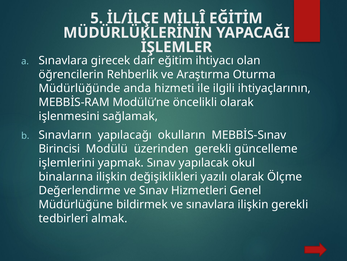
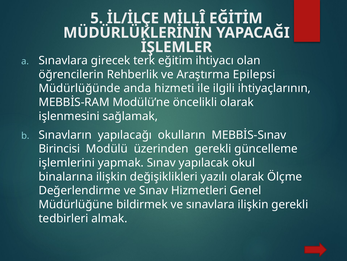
dair: dair -> terk
Oturma: Oturma -> Epilepsi
